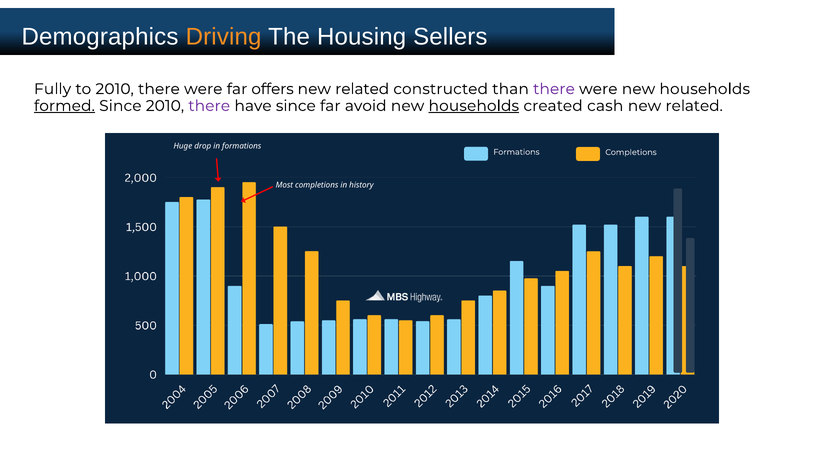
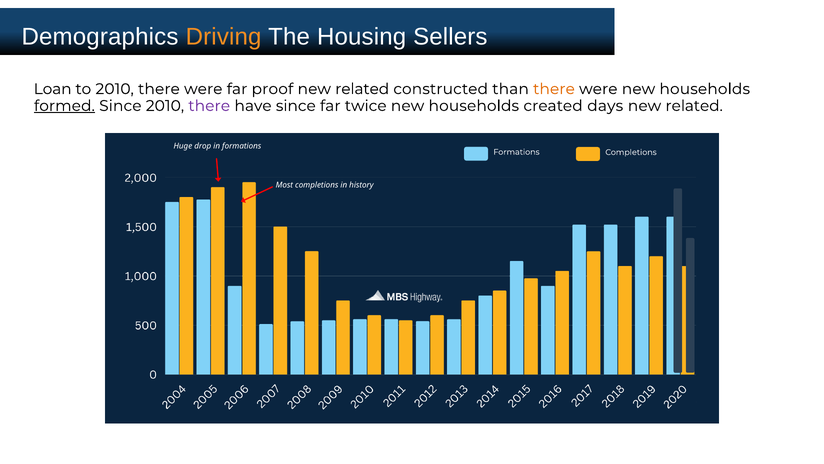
Fully: Fully -> Loan
offers: offers -> proof
there at (554, 89) colour: purple -> orange
avoid: avoid -> twice
households at (474, 106) underline: present -> none
cash: cash -> days
